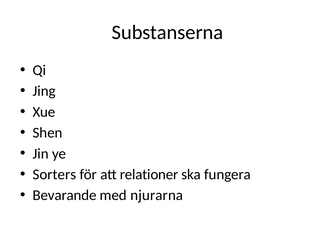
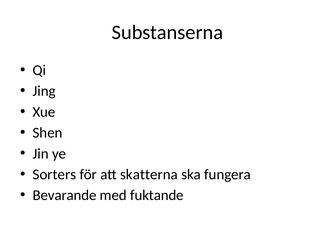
relationer: relationer -> skatterna
njurarna: njurarna -> fuktande
